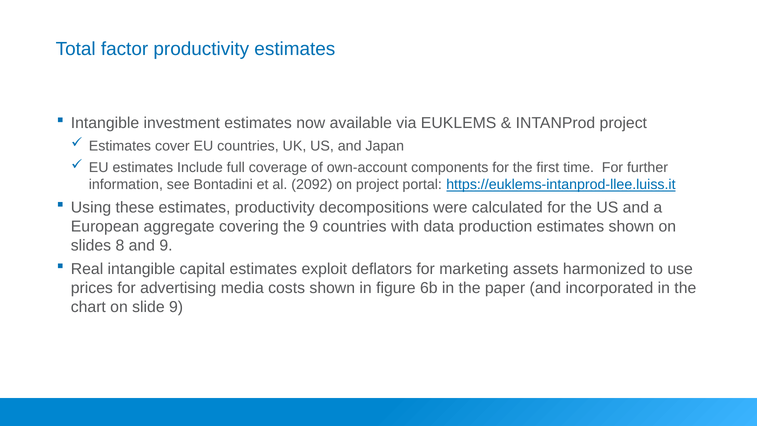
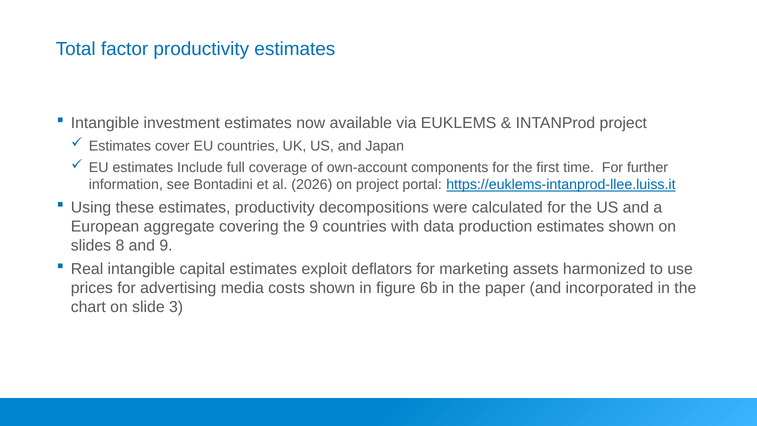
2092: 2092 -> 2026
slide 9: 9 -> 3
